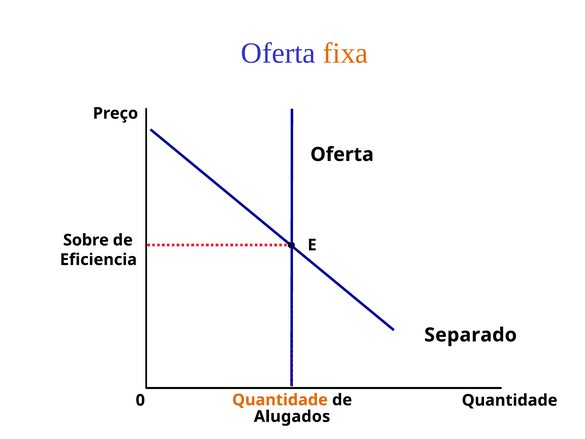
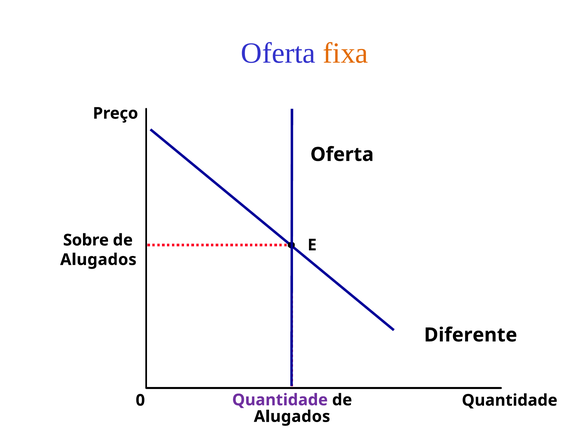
Eficiencia at (98, 259): Eficiencia -> Alugados
Separado: Separado -> Diferente
Quantidade at (280, 400) colour: orange -> purple
